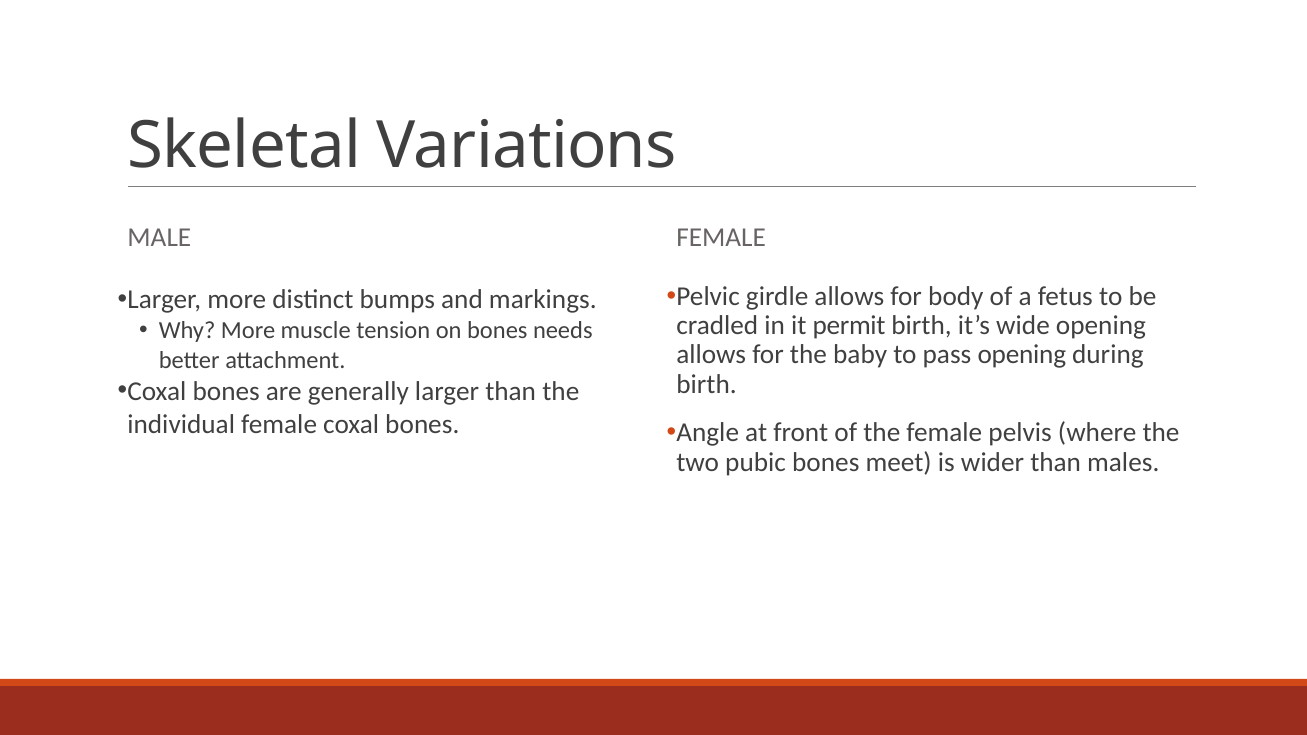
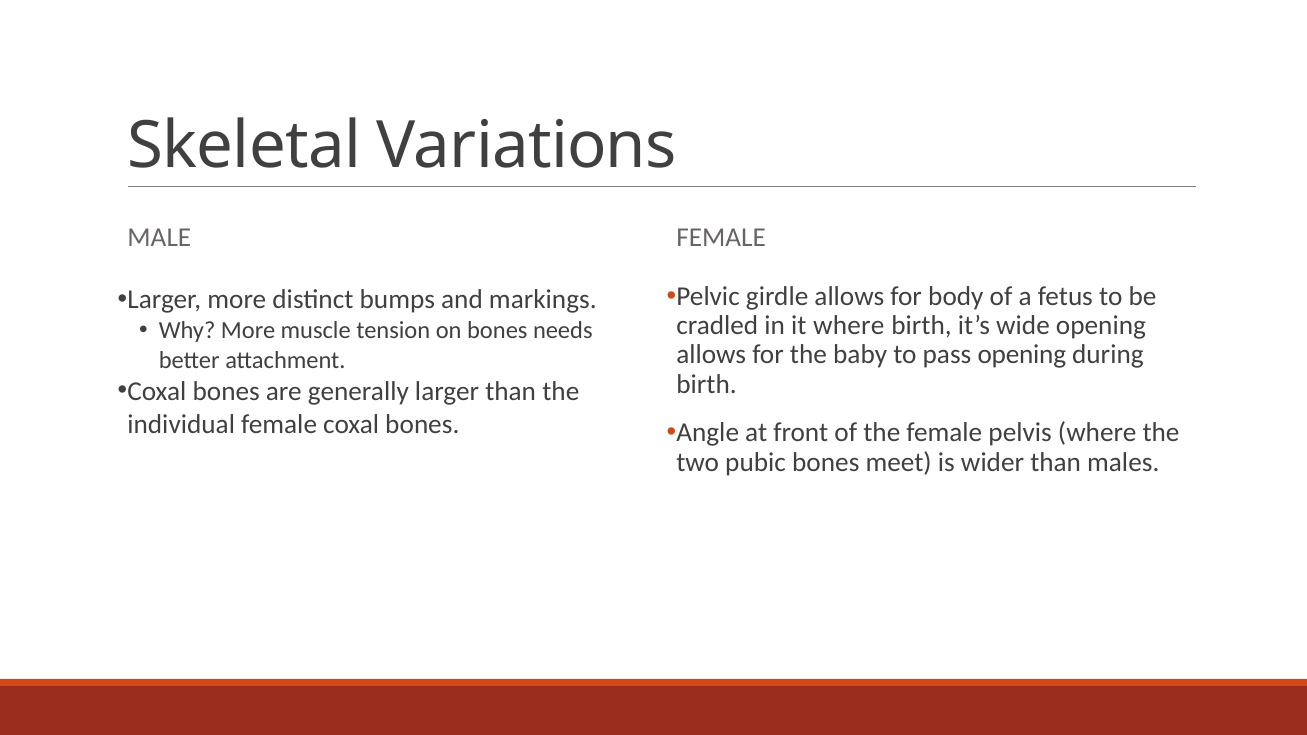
it permit: permit -> where
